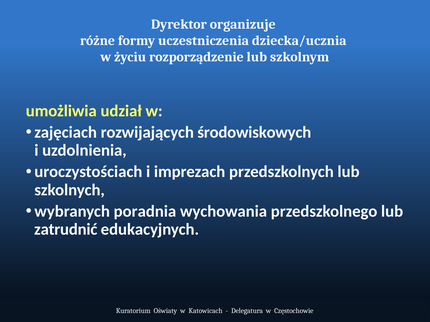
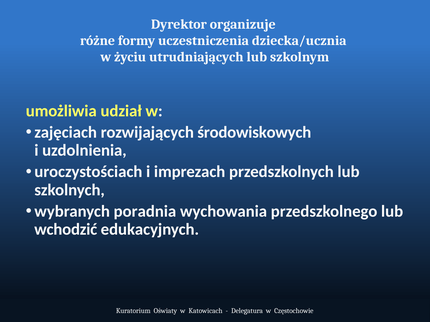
rozporządzenie: rozporządzenie -> utrudniających
zatrudnić: zatrudnić -> wchodzić
